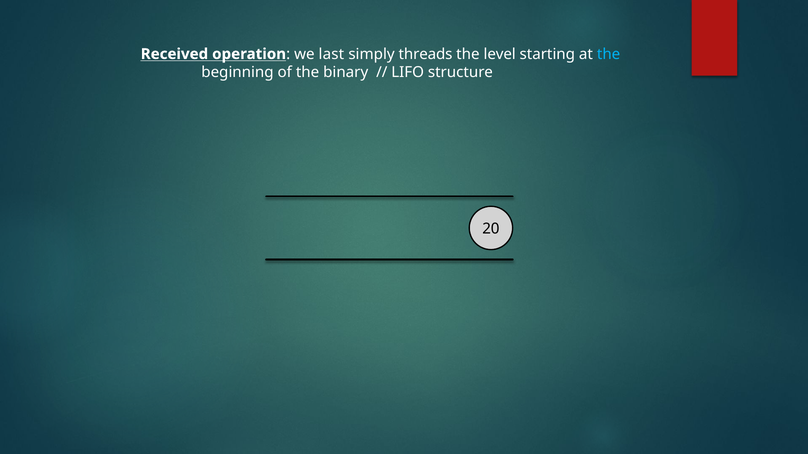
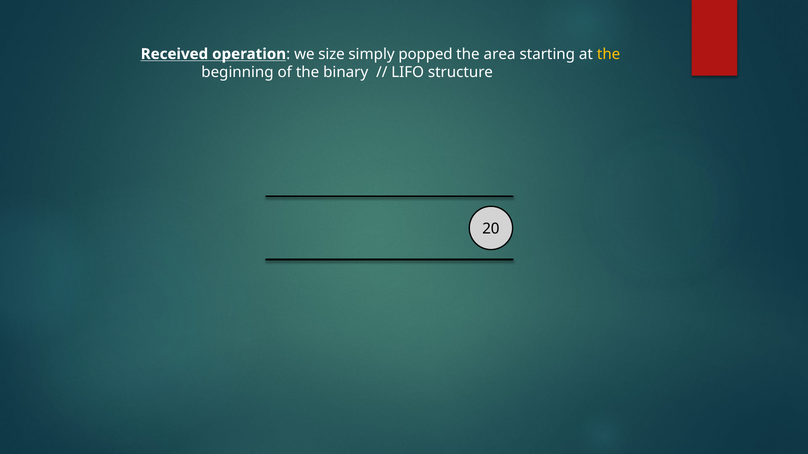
last: last -> size
threads: threads -> popped
level: level -> area
the at (609, 54) colour: light blue -> yellow
